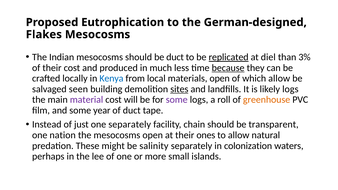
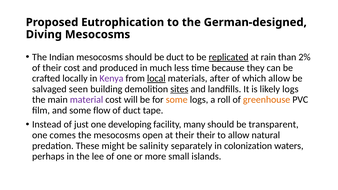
Flakes: Flakes -> Diving
diel: diel -> rain
3%: 3% -> 2%
because underline: present -> none
Kenya colour: blue -> purple
local underline: none -> present
materials open: open -> after
some at (177, 100) colour: purple -> orange
year: year -> flow
one separately: separately -> developing
chain: chain -> many
nation: nation -> comes
their ones: ones -> their
